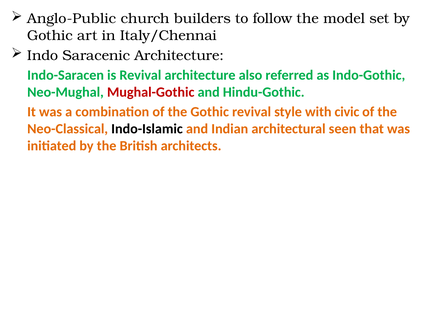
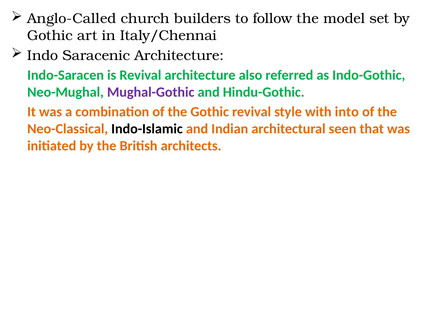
Anglo-Public: Anglo-Public -> Anglo-Called
Mughal-Gothic colour: red -> purple
civic: civic -> into
